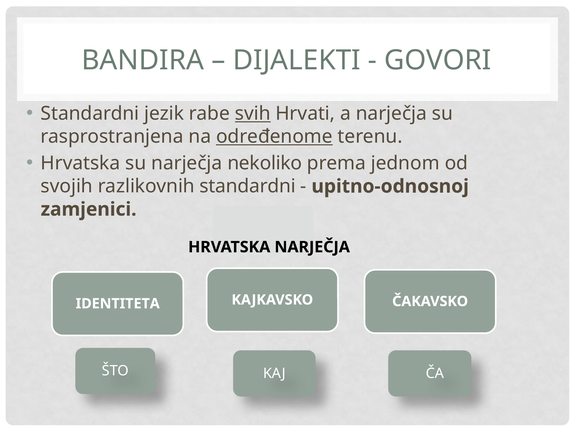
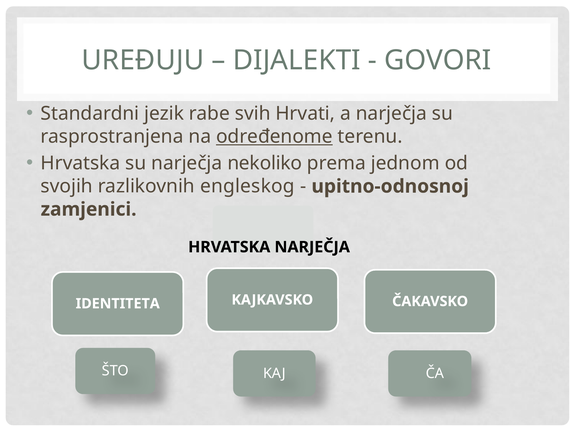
BANDIRA: BANDIRA -> UREĐUJU
svih underline: present -> none
razlikovnih standardni: standardni -> engleskog
